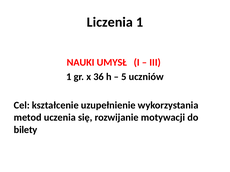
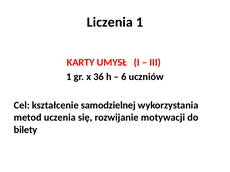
NAUKI: NAUKI -> KARTY
5: 5 -> 6
uzupełnienie: uzupełnienie -> samodzielnej
